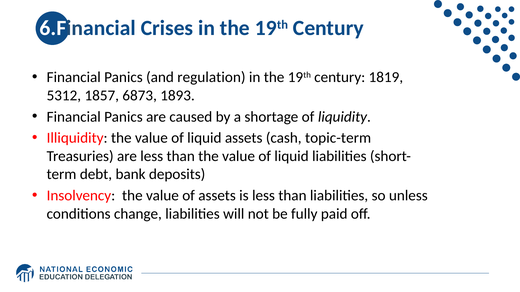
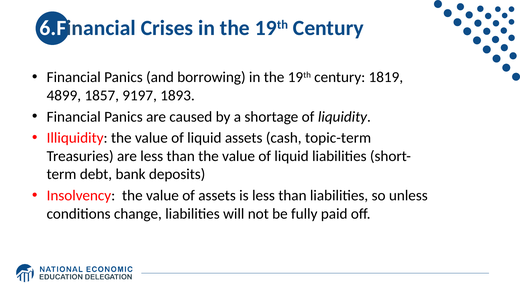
regulation: regulation -> borrowing
5312: 5312 -> 4899
6873: 6873 -> 9197
